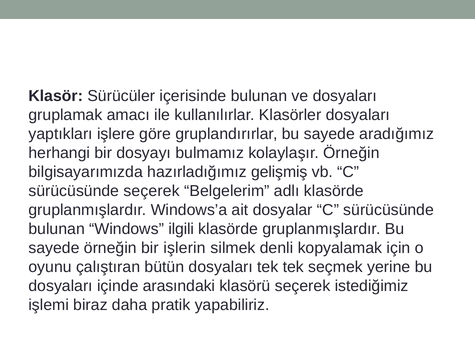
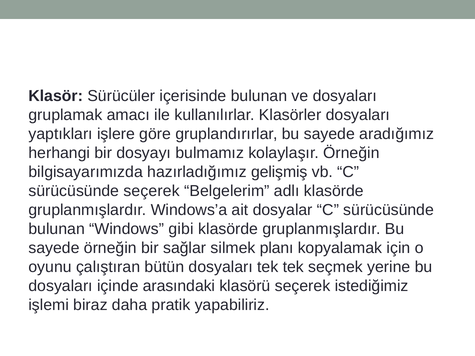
ilgili: ilgili -> gibi
işlerin: işlerin -> sağlar
denli: denli -> planı
